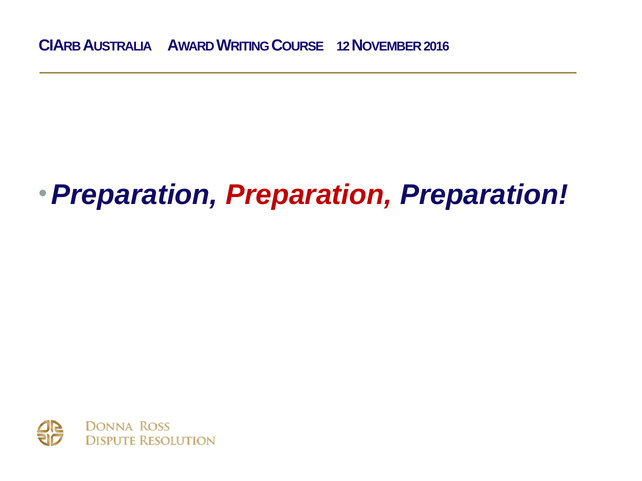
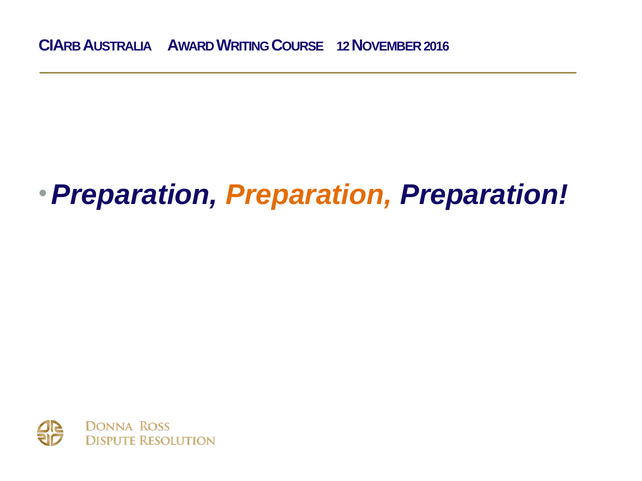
Preparation at (309, 195) colour: red -> orange
